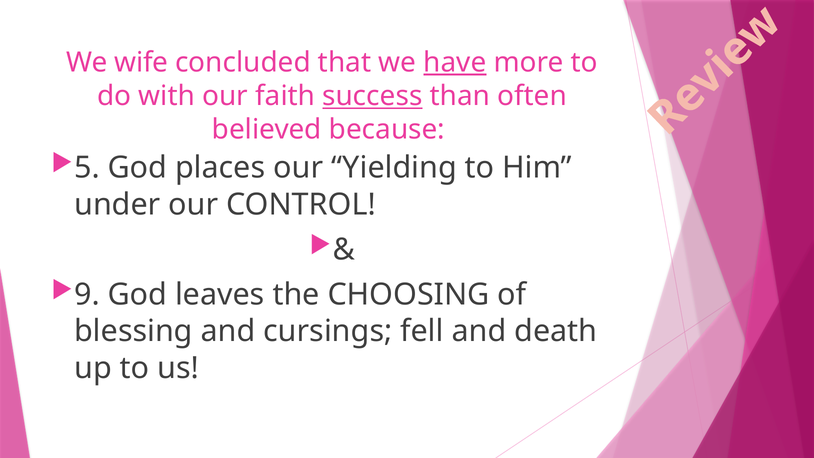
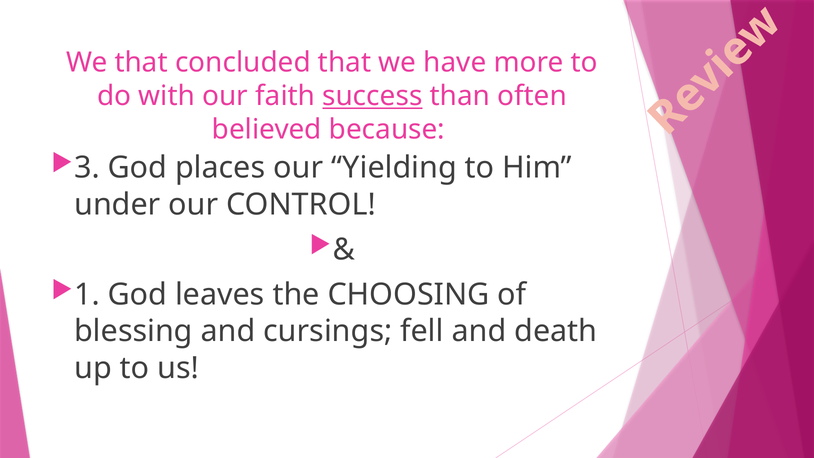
We wife: wife -> that
have underline: present -> none
5: 5 -> 3
9: 9 -> 1
